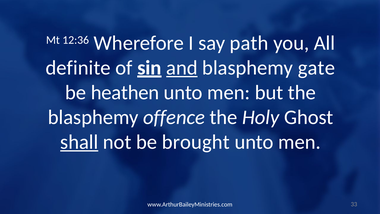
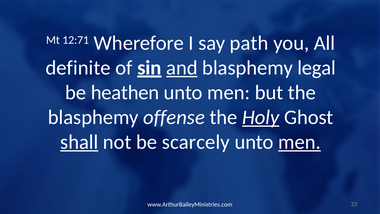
12:36: 12:36 -> 12:71
gate: gate -> legal
offence: offence -> offense
Holy underline: none -> present
brought: brought -> scarcely
men at (300, 142) underline: none -> present
